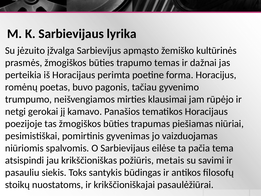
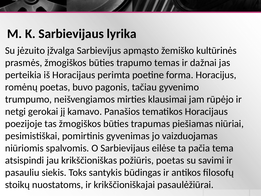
požiūris metais: metais -> poetas
